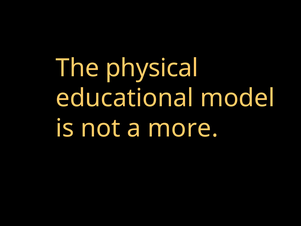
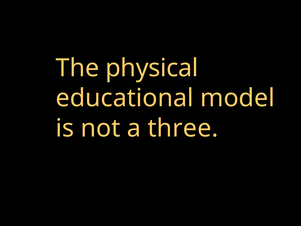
more: more -> three
